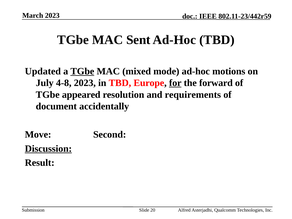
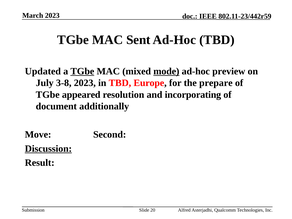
mode underline: none -> present
motions: motions -> preview
4-8: 4-8 -> 3-8
for underline: present -> none
forward: forward -> prepare
requirements: requirements -> incorporating
accidentally: accidentally -> additionally
